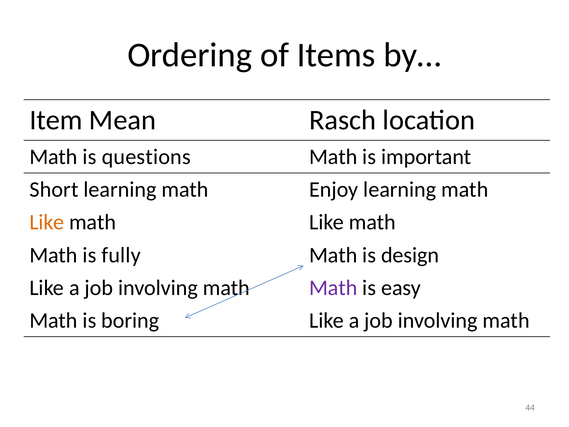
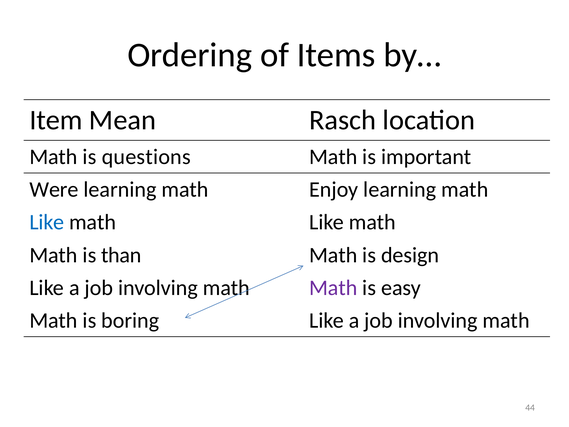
Short: Short -> Were
Like at (47, 222) colour: orange -> blue
fully: fully -> than
